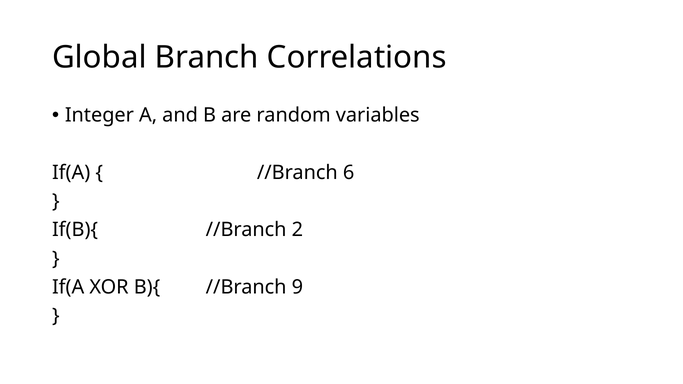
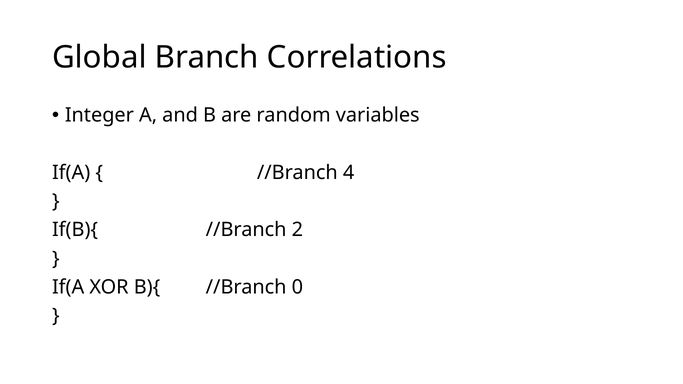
6: 6 -> 4
9: 9 -> 0
